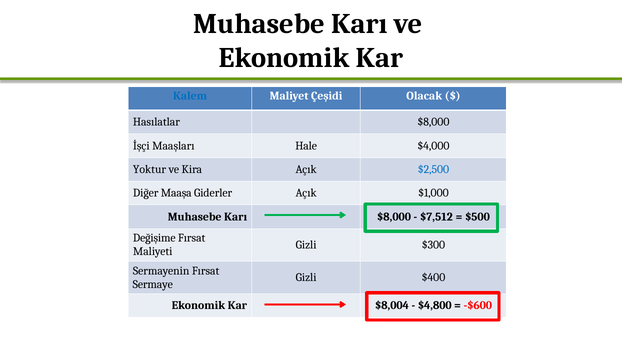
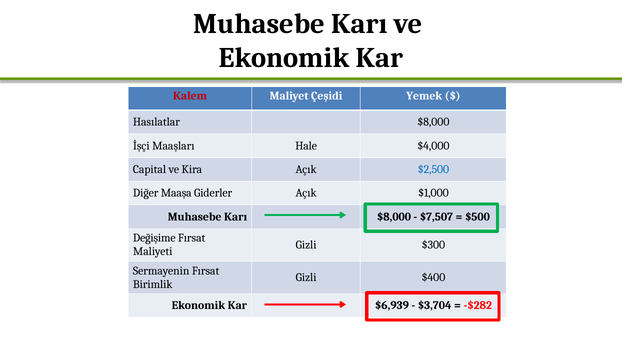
Kalem colour: blue -> red
Olacak: Olacak -> Yemek
Yoktur: Yoktur -> Capital
$7,512: $7,512 -> $7,507
Sermaye: Sermaye -> Birimlik
$8,004: $8,004 -> $6,939
$4,800: $4,800 -> $3,704
-$600: -$600 -> -$282
